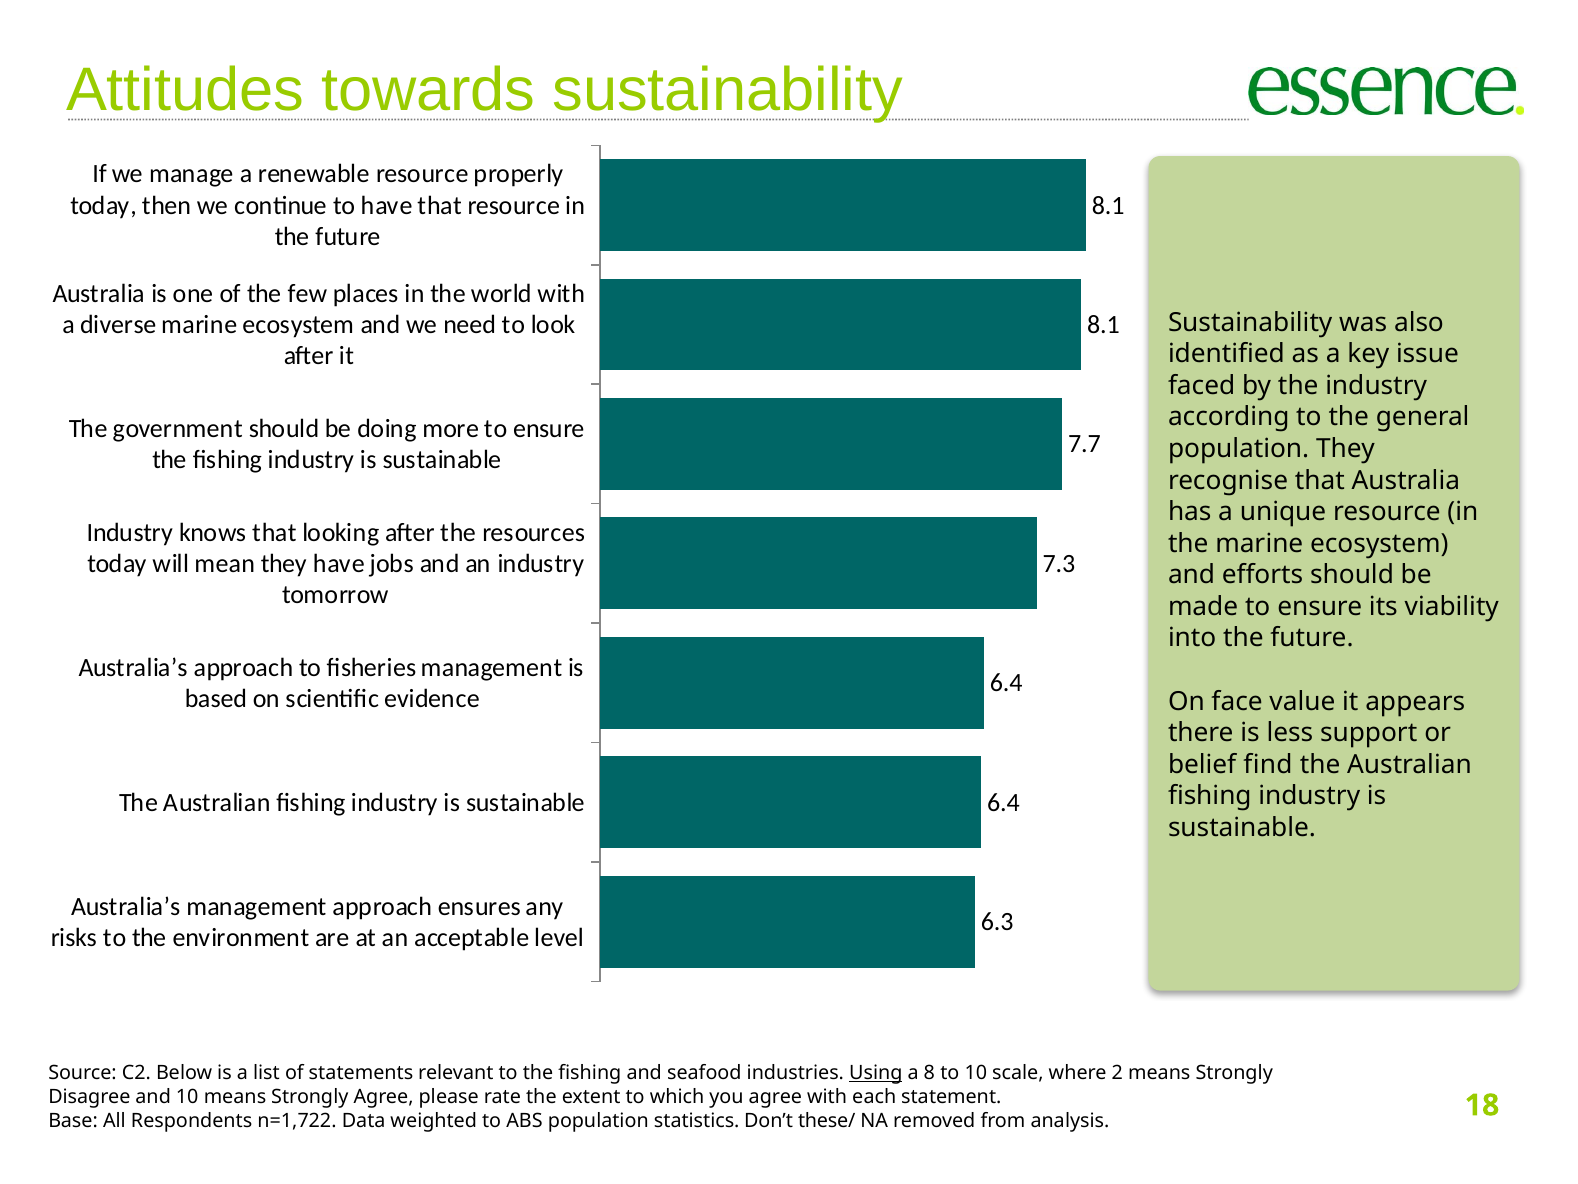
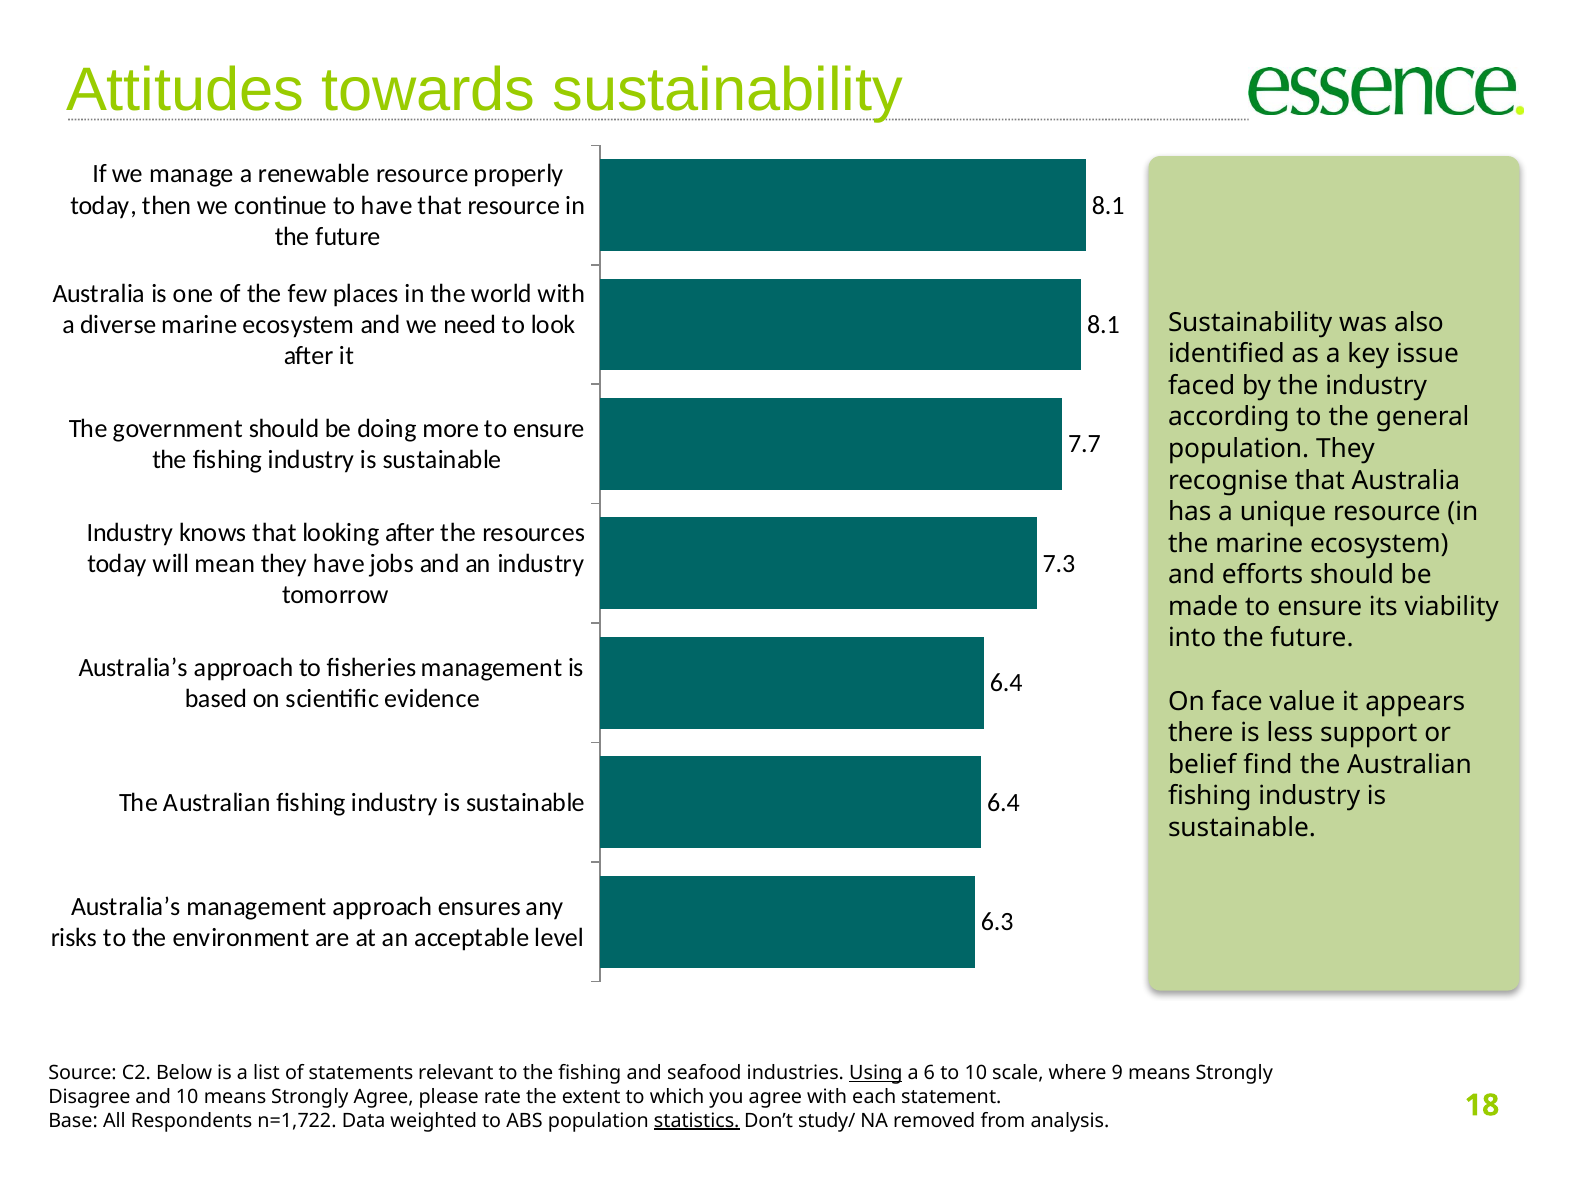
8: 8 -> 6
2: 2 -> 9
statistics underline: none -> present
these/: these/ -> study/
